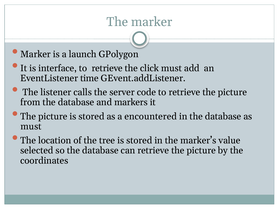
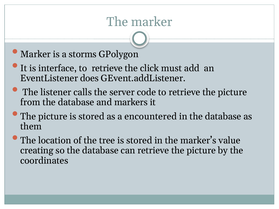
launch: launch -> storms
time: time -> does
must at (31, 127): must -> them
selected: selected -> creating
